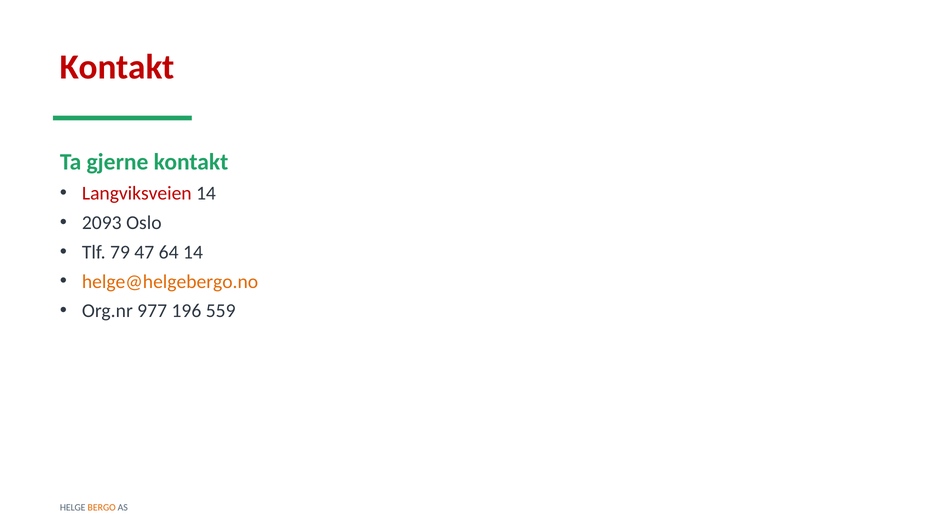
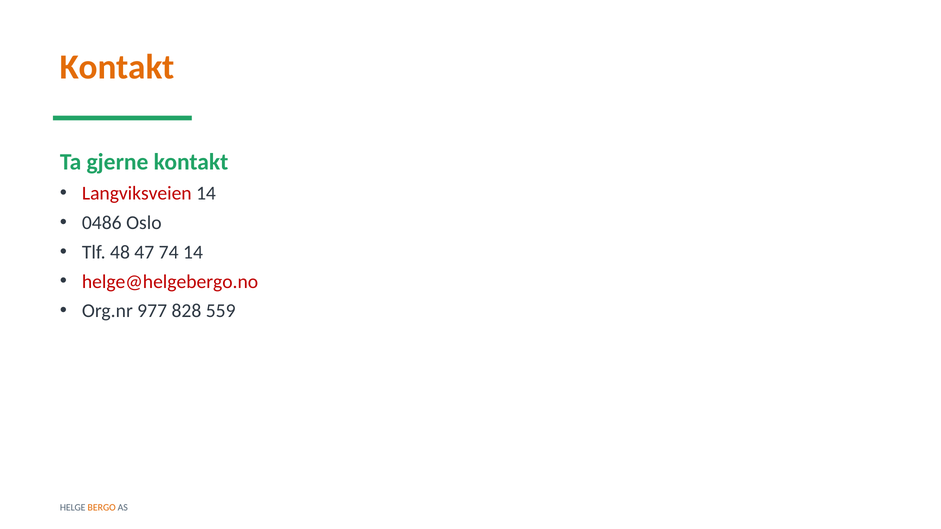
Kontakt at (117, 67) colour: red -> orange
2093: 2093 -> 0486
79: 79 -> 48
64: 64 -> 74
helge@helgebergo.no colour: orange -> red
196: 196 -> 828
